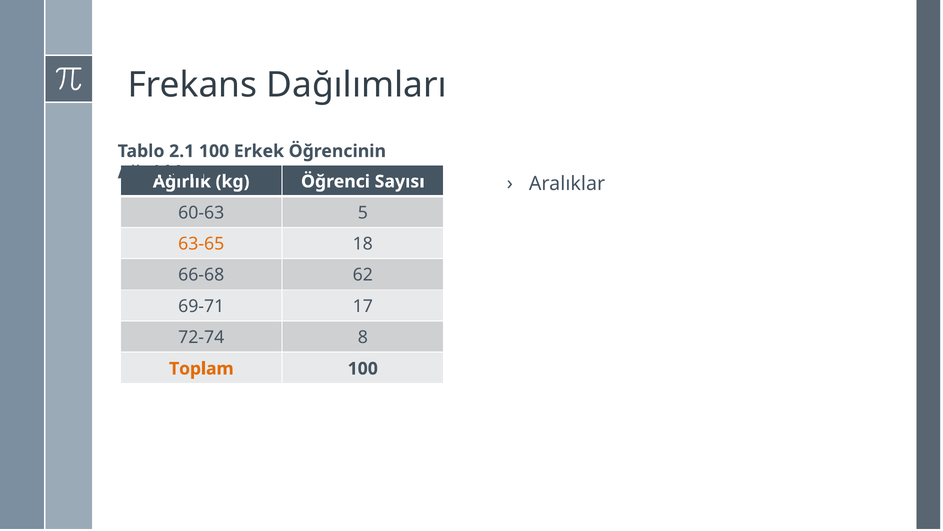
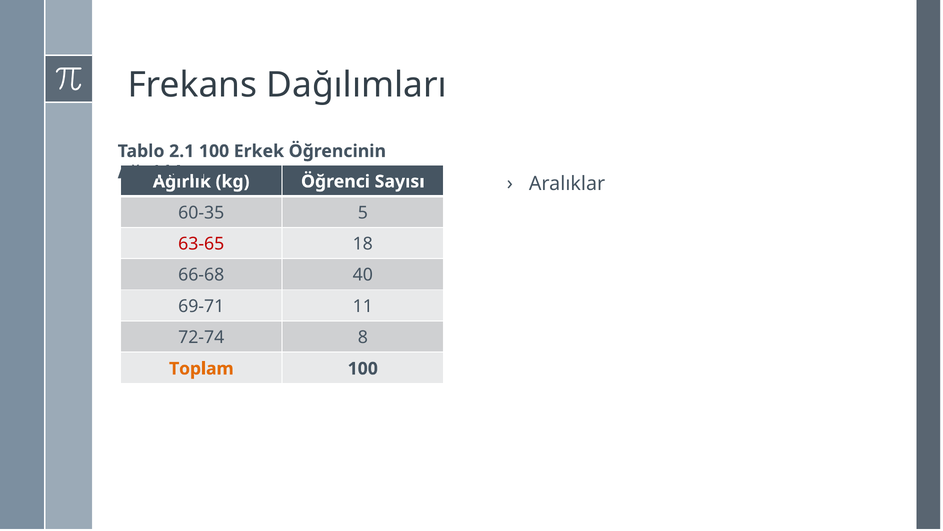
60-63: 60-63 -> 60-35
63-65 colour: orange -> red
62: 62 -> 40
17: 17 -> 11
